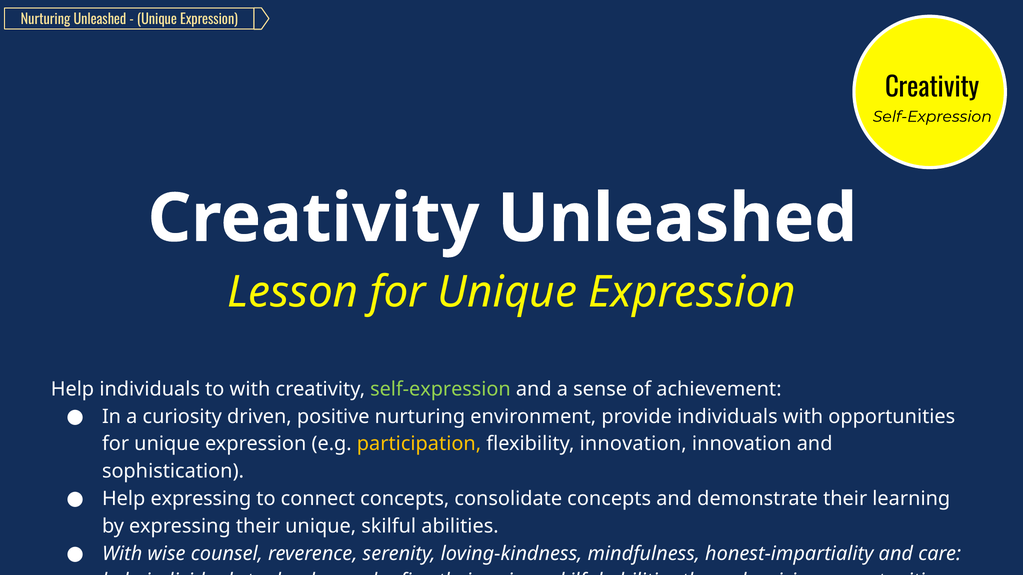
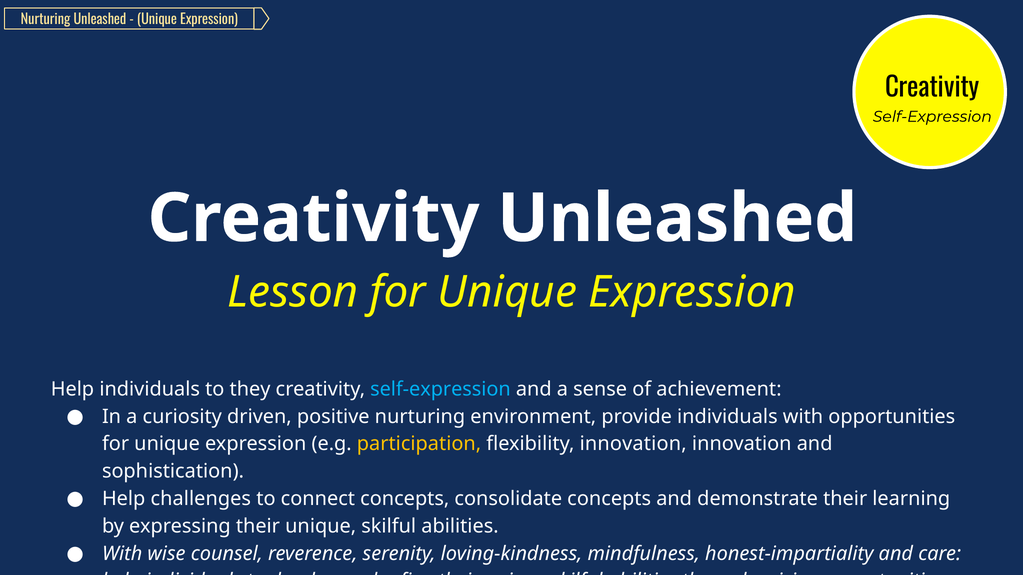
to with: with -> they
self-expression at (440, 389) colour: light green -> light blue
Help expressing: expressing -> challenges
